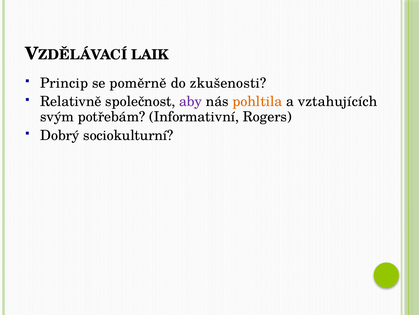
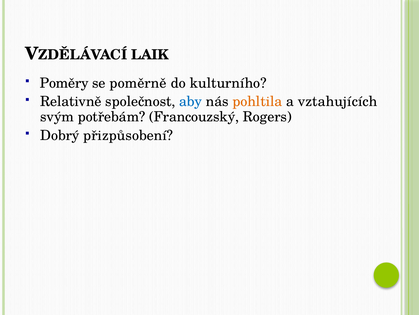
Princip: Princip -> Poměry
zkušenosti: zkušenosti -> kulturního
aby colour: purple -> blue
Informativní: Informativní -> Francouzský
sociokulturní: sociokulturní -> přizpůsobení
